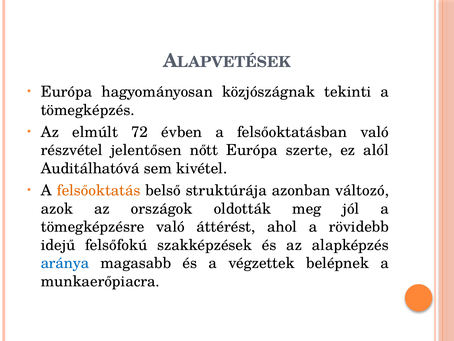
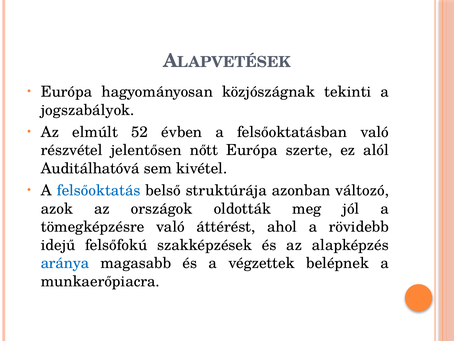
tömegképzés: tömegképzés -> jogszabályok
72: 72 -> 52
felsőoktatás colour: orange -> blue
